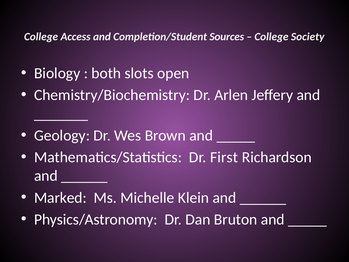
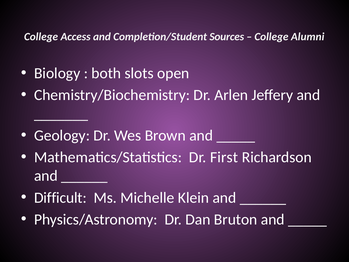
Society: Society -> Alumni
Marked: Marked -> Difficult
